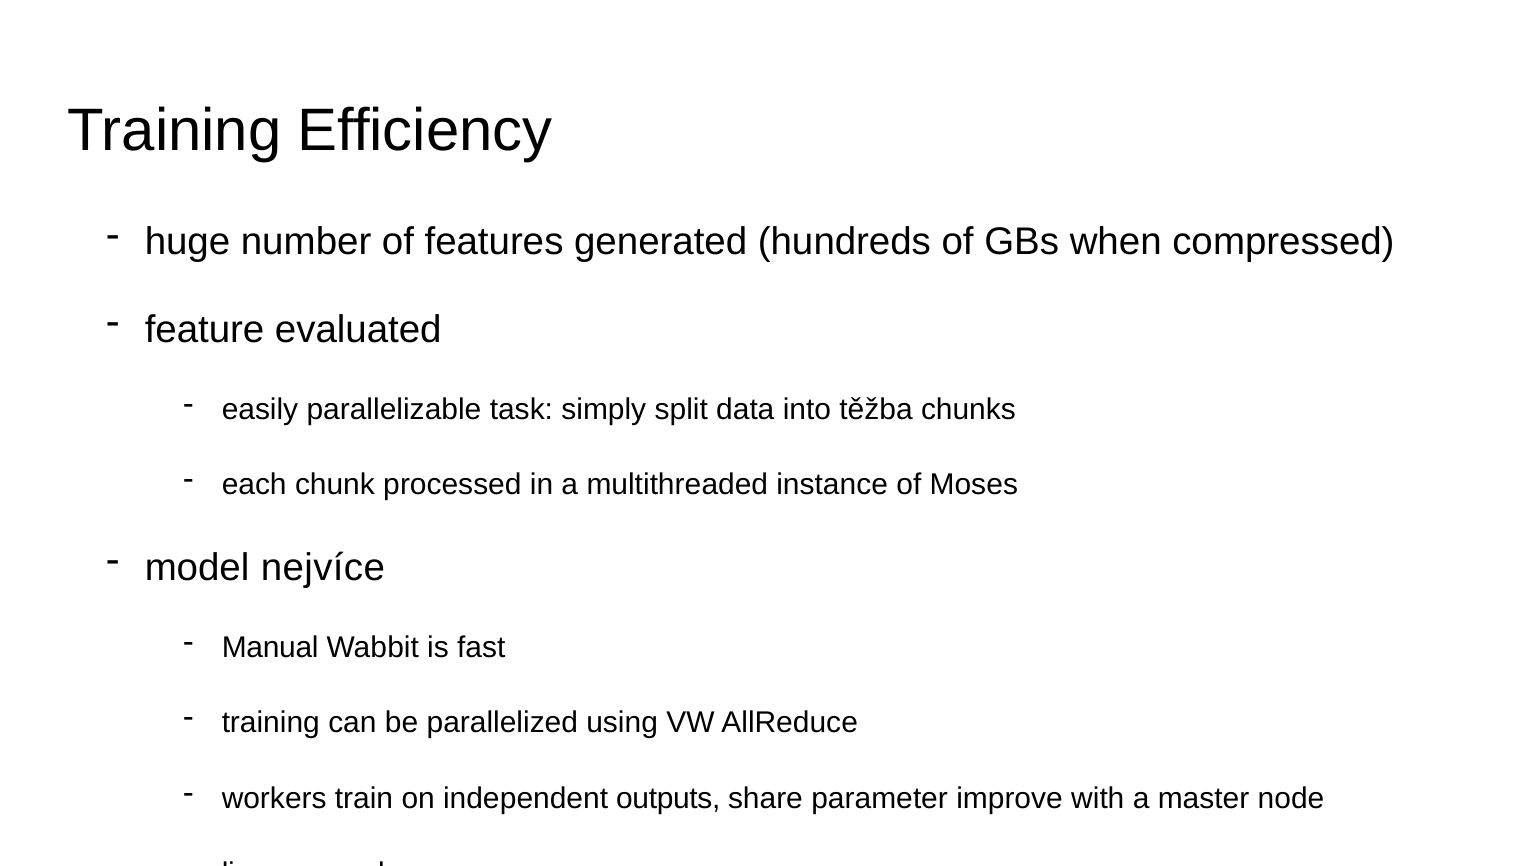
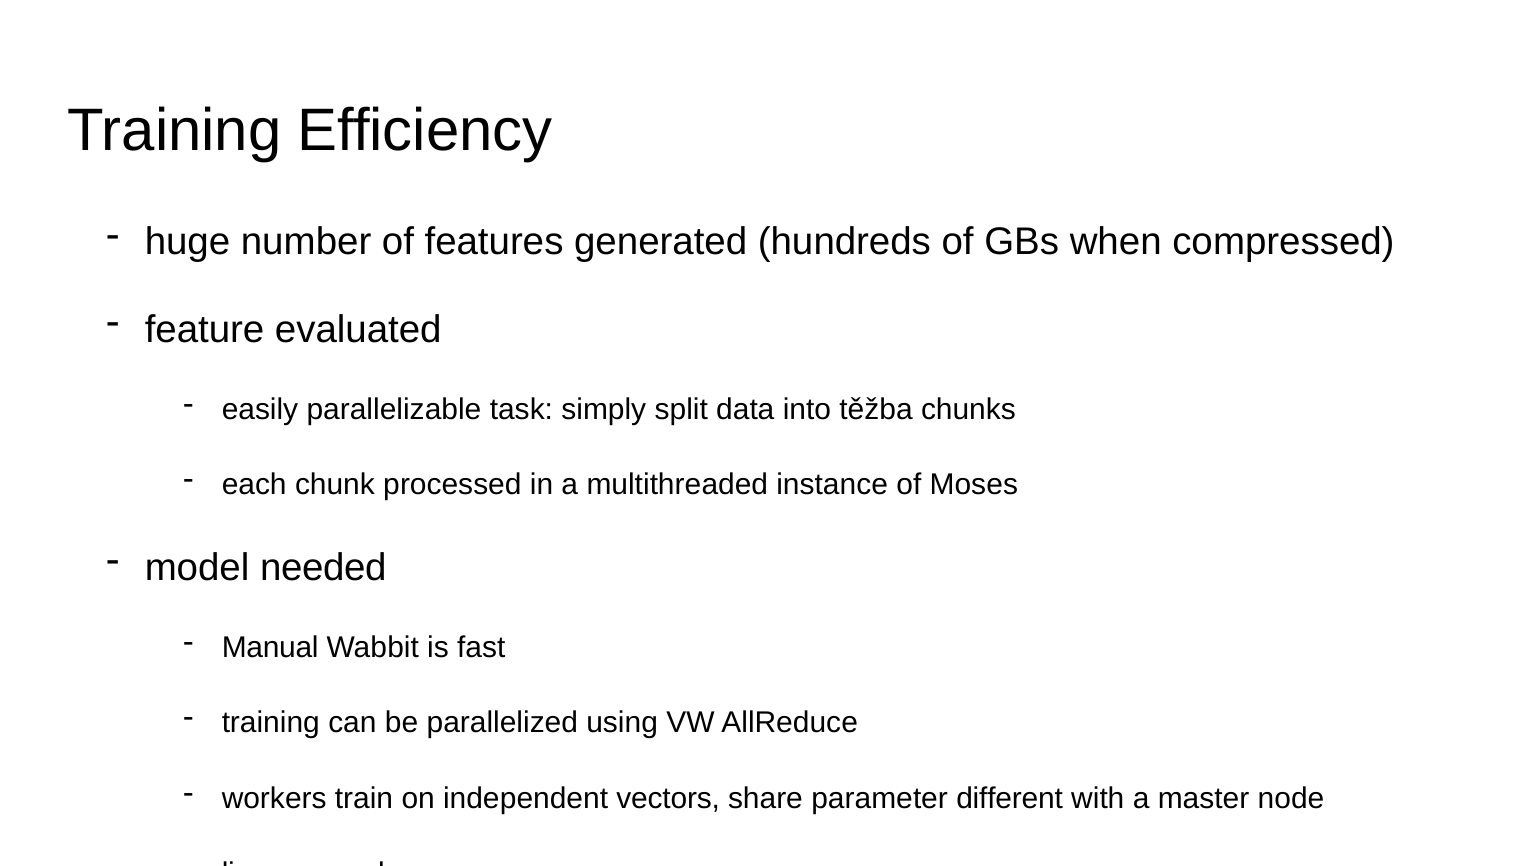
nejvíce: nejvíce -> needed
outputs: outputs -> vectors
improve: improve -> different
